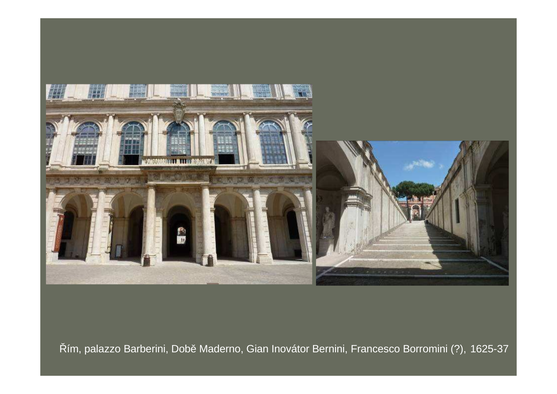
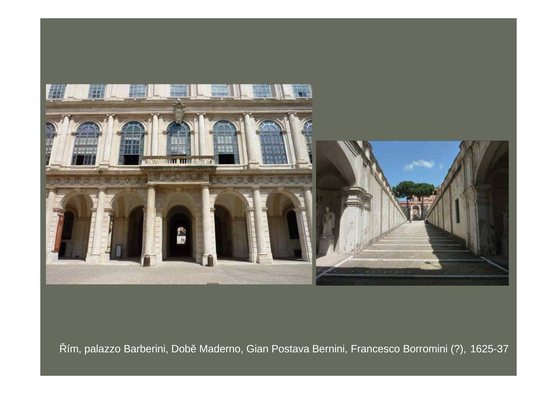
Inovátor: Inovátor -> Postava
